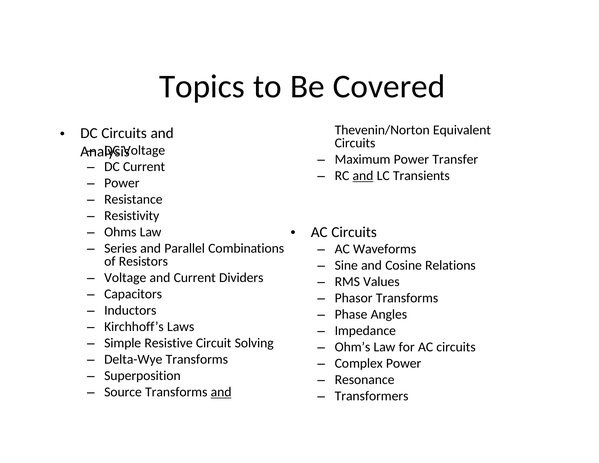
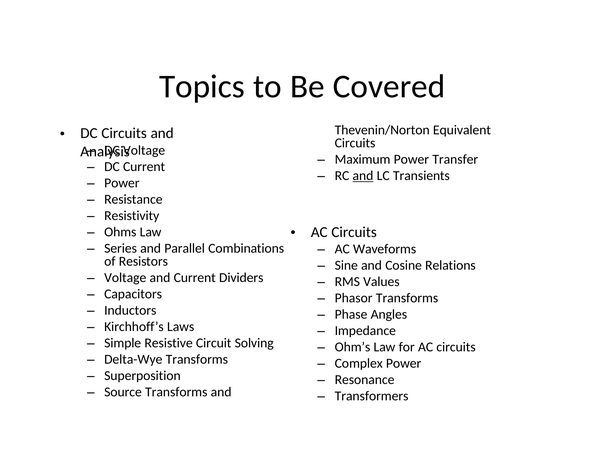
and at (221, 392) underline: present -> none
